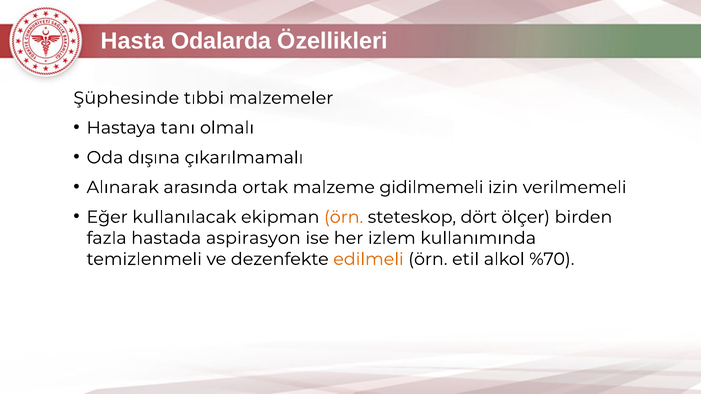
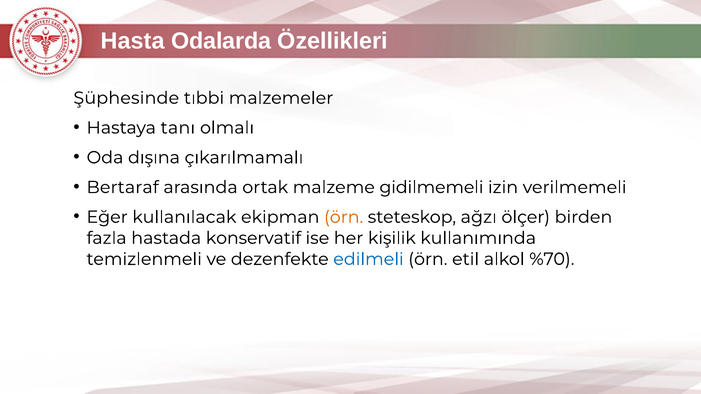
Alınarak: Alınarak -> Bertaraf
dört: dört -> ağzı
aspirasyon: aspirasyon -> konservatif
izlem: izlem -> kişilik
edilmeli colour: orange -> blue
